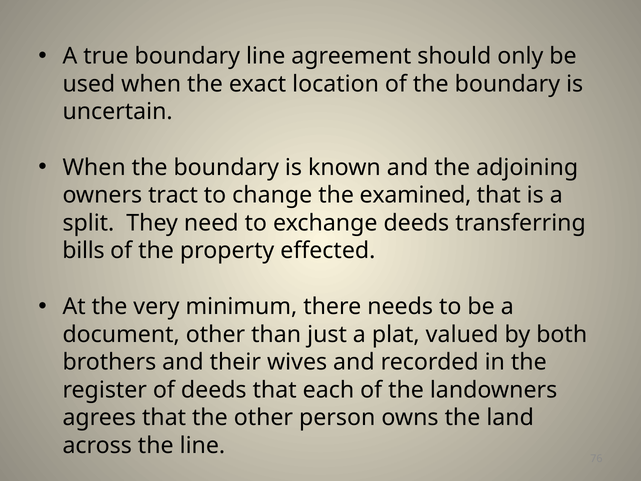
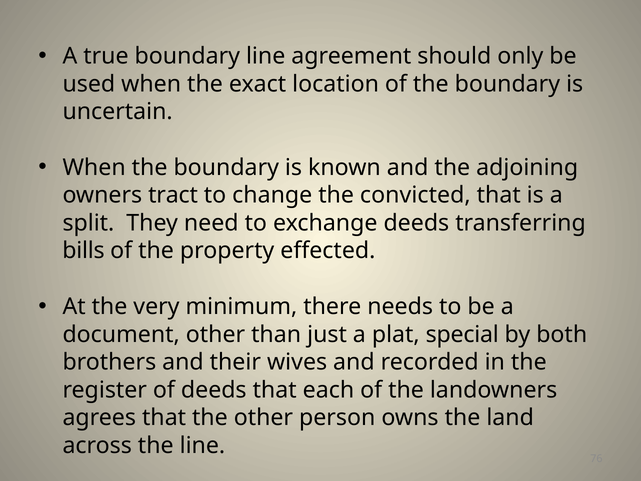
examined: examined -> convicted
valued: valued -> special
